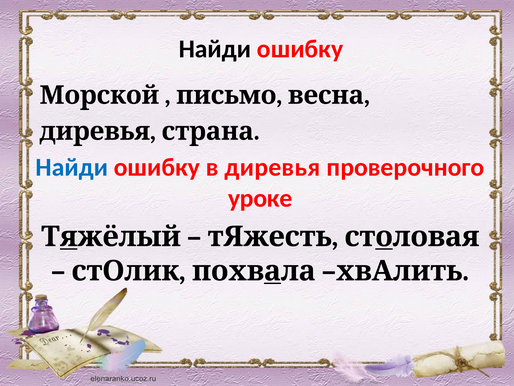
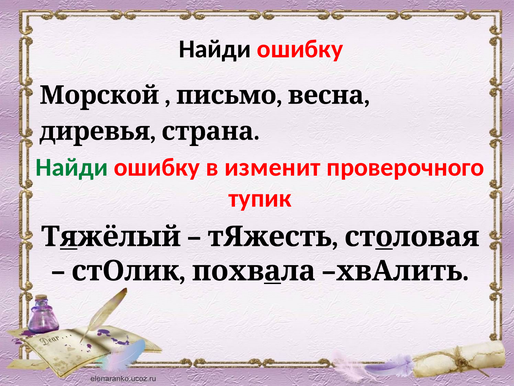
Найди at (72, 167) colour: blue -> green
в диревья: диревья -> изменит
уроке: уроке -> тупик
